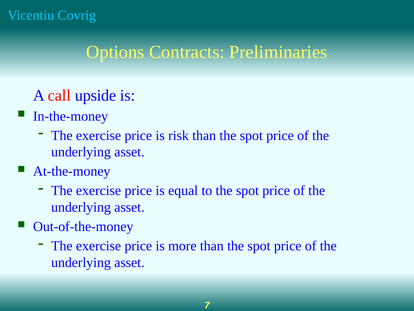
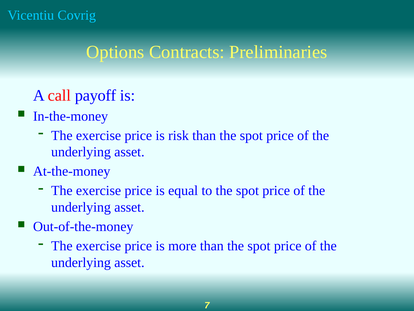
upside: upside -> payoff
